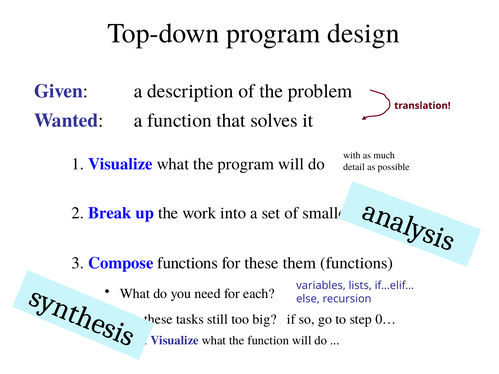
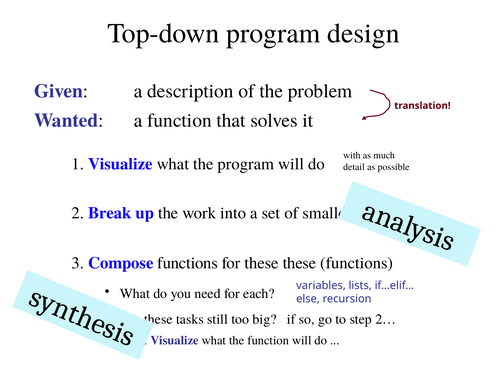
these them: them -> these
0…: 0… -> 2…
